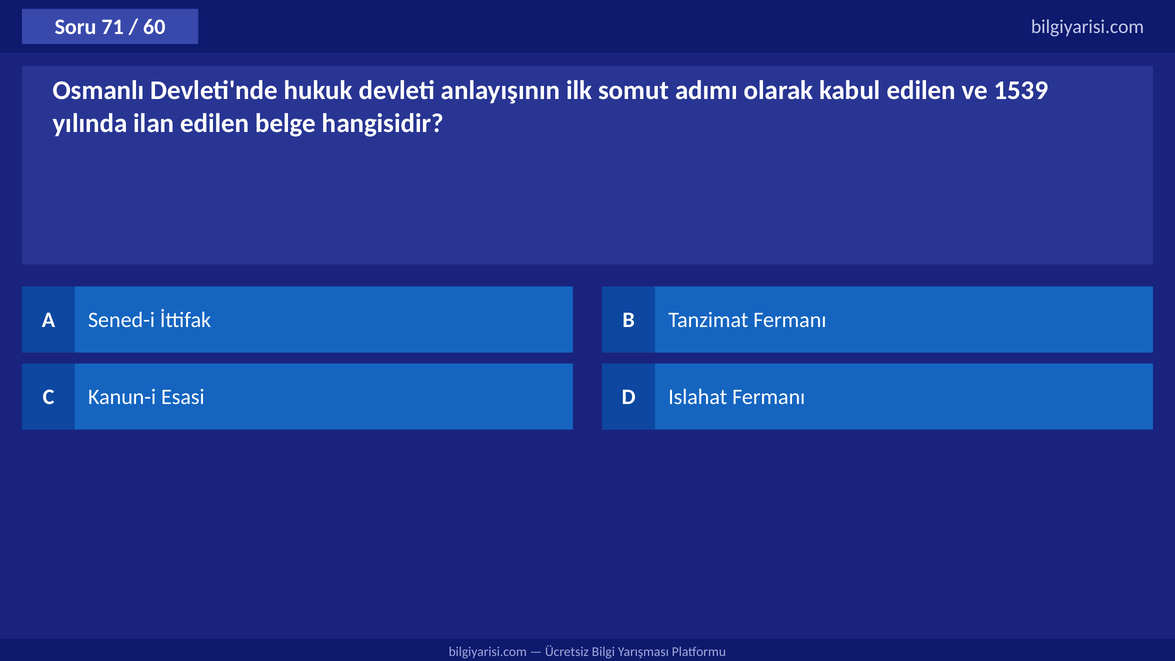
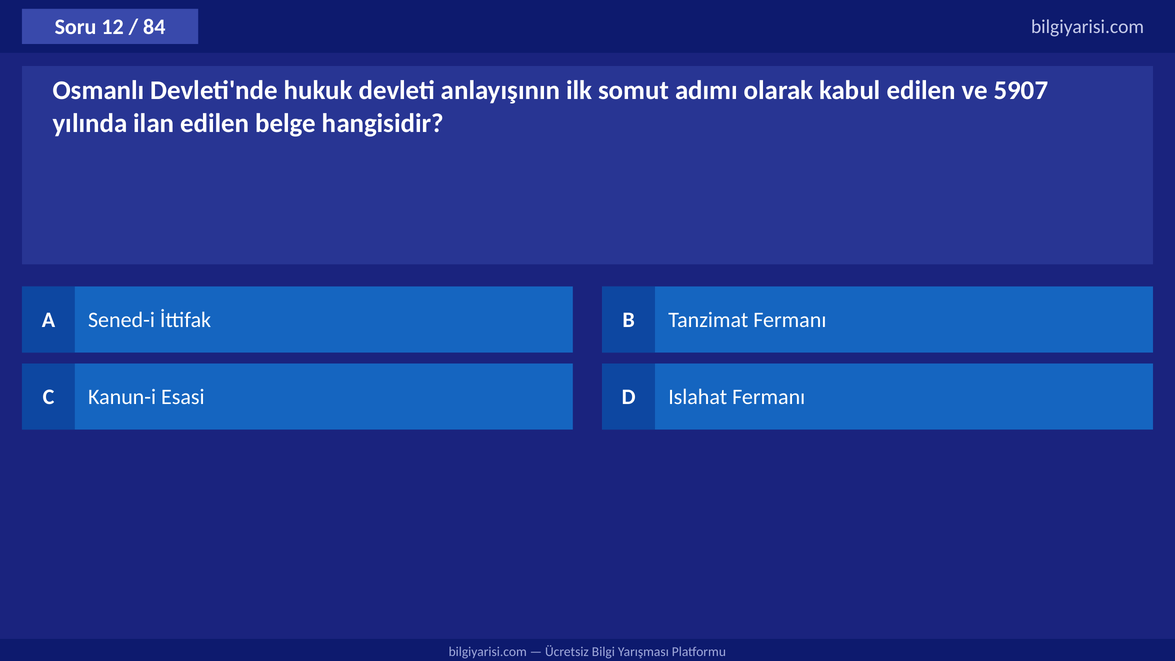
71: 71 -> 12
60: 60 -> 84
1539: 1539 -> 5907
